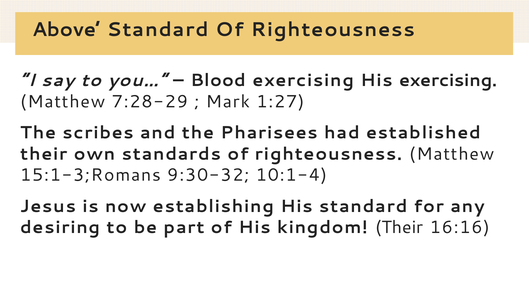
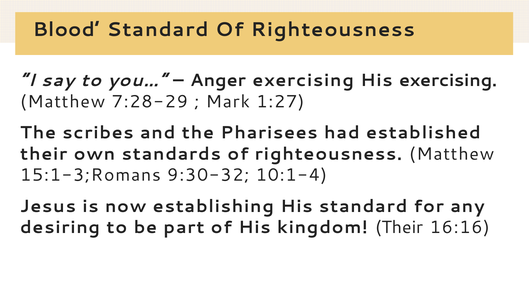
Above: Above -> Blood
Blood: Blood -> Anger
